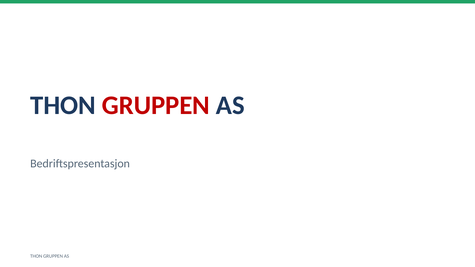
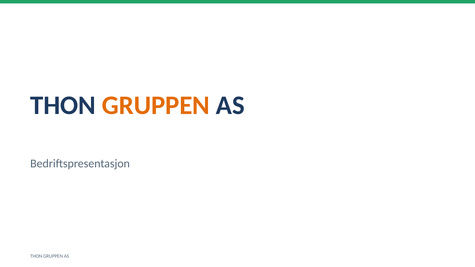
GRUPPEN at (156, 105) colour: red -> orange
